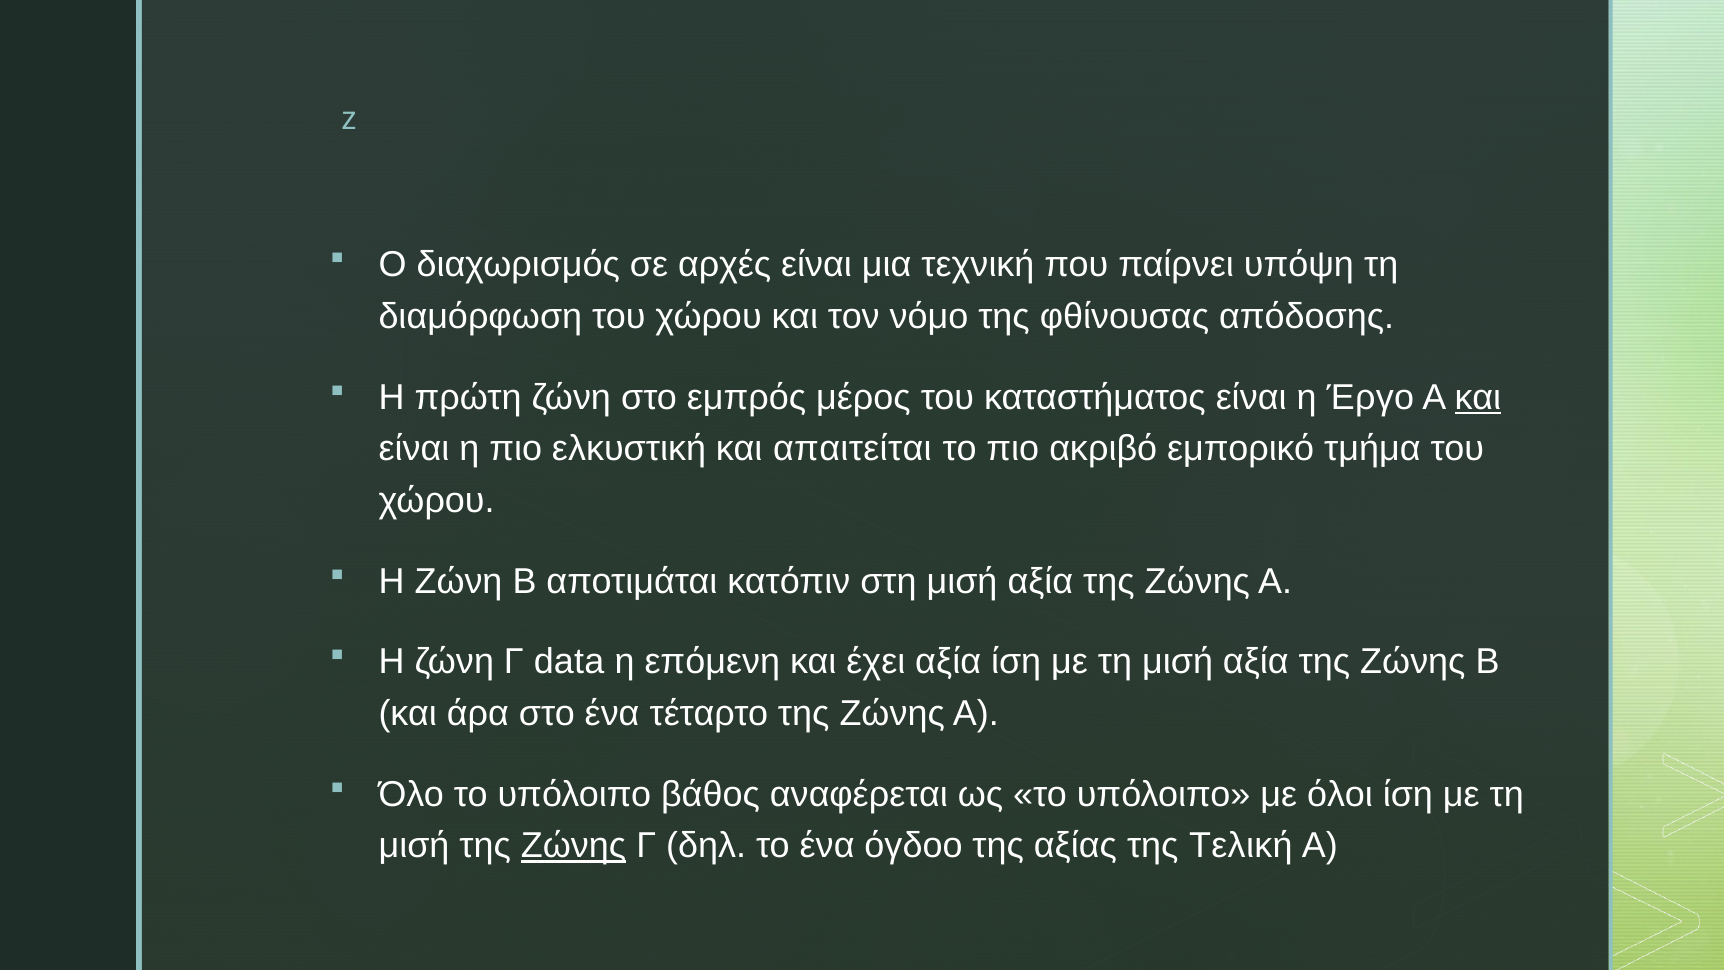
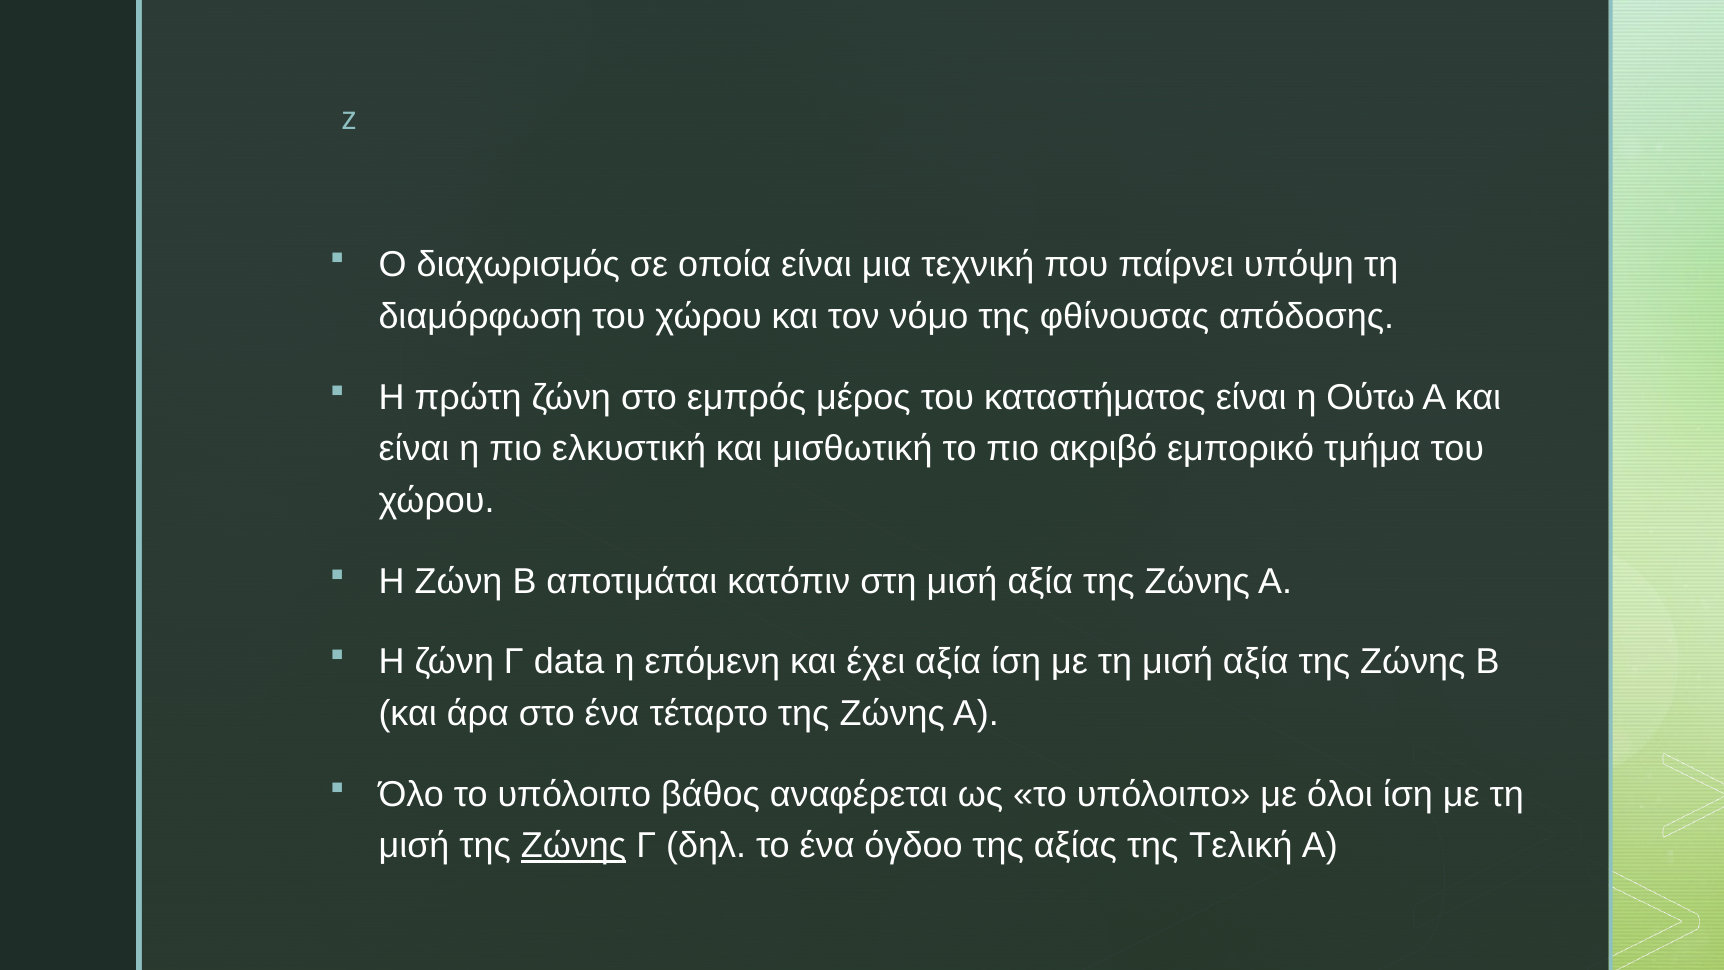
αρχές: αρχές -> οποία
Έργο: Έργο -> Ούτω
και at (1478, 397) underline: present -> none
απαιτείται: απαιτείται -> μισθωτική
